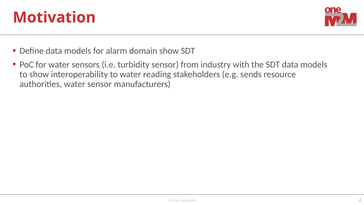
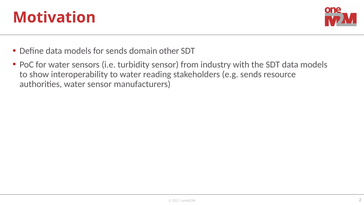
for alarm: alarm -> sends
domain show: show -> other
